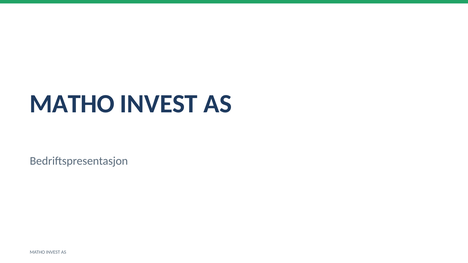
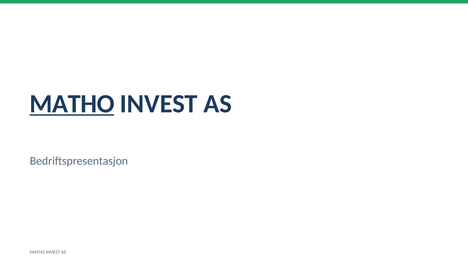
MATHO at (72, 104) underline: none -> present
